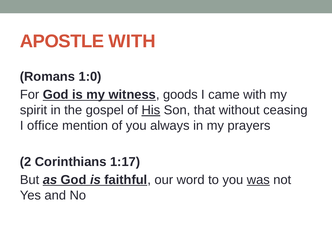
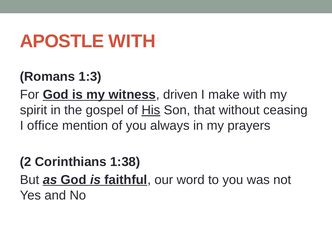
1:0: 1:0 -> 1:3
goods: goods -> driven
came: came -> make
1:17: 1:17 -> 1:38
was underline: present -> none
